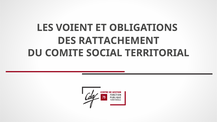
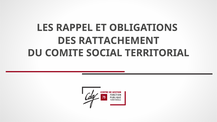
VOIENT: VOIENT -> RAPPEL
